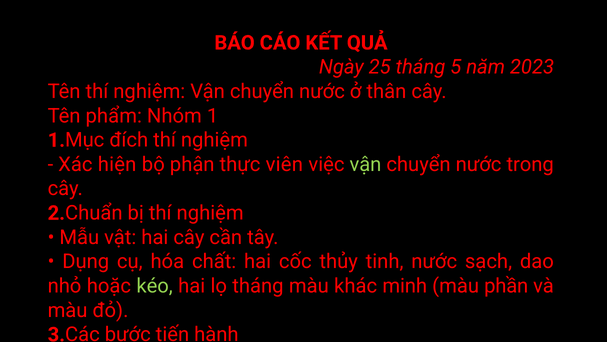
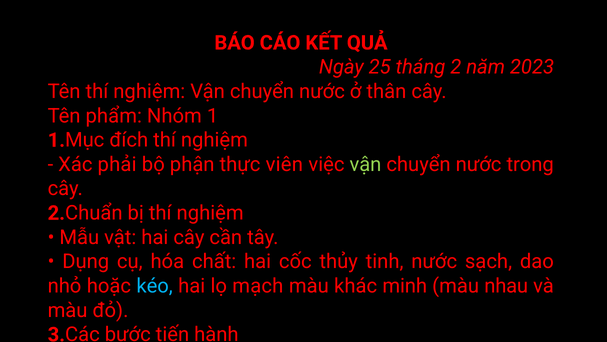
tháng 5: 5 -> 2
hiện: hiện -> phải
kéo colour: light green -> light blue
lọ tháng: tháng -> mạch
màu phần: phần -> nhau
